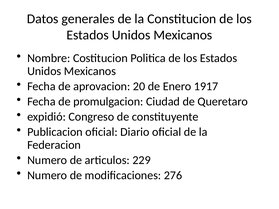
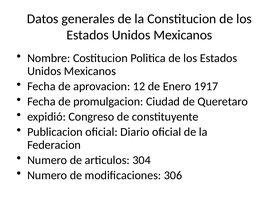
20: 20 -> 12
229: 229 -> 304
276: 276 -> 306
